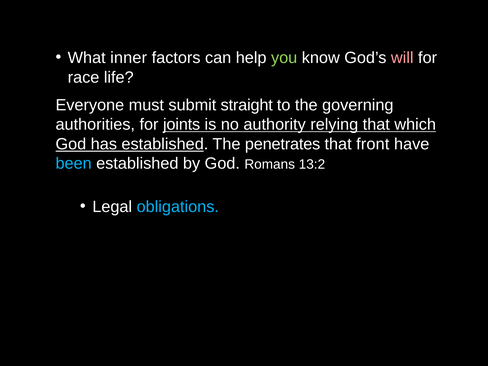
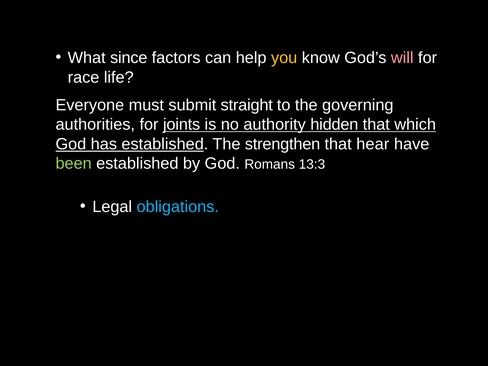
inner: inner -> since
you colour: light green -> yellow
relying: relying -> hidden
penetrates: penetrates -> strengthen
front: front -> hear
been colour: light blue -> light green
13:2: 13:2 -> 13:3
